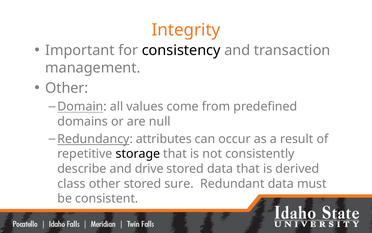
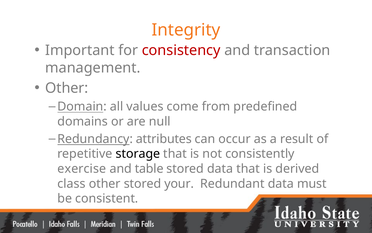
consistency colour: black -> red
describe: describe -> exercise
drive: drive -> table
sure: sure -> your
